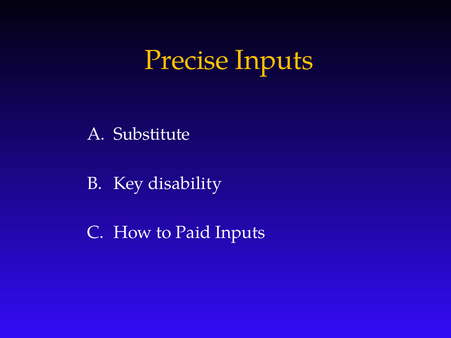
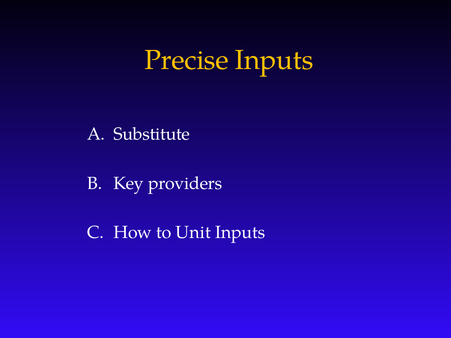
disability: disability -> providers
Paid: Paid -> Unit
